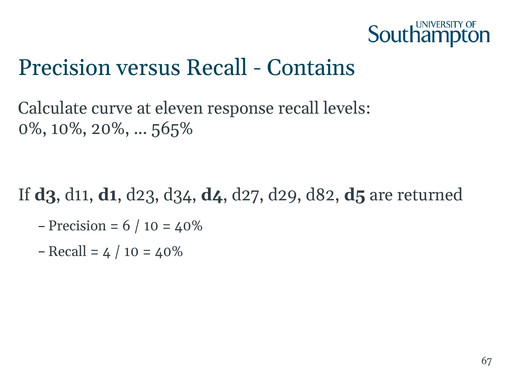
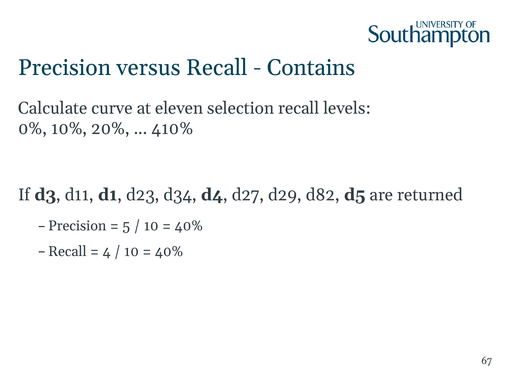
response: response -> selection
565%: 565% -> 410%
6: 6 -> 5
